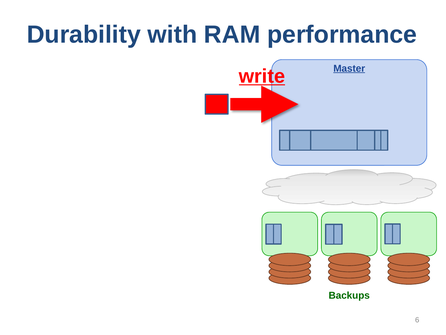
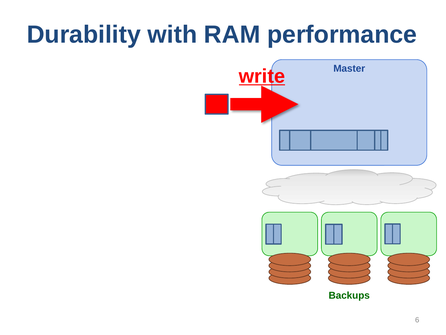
Master underline: present -> none
